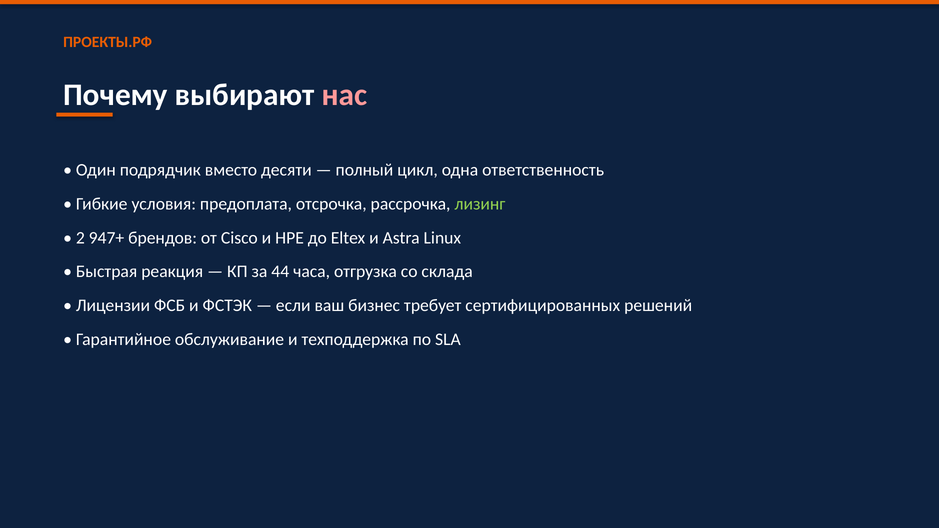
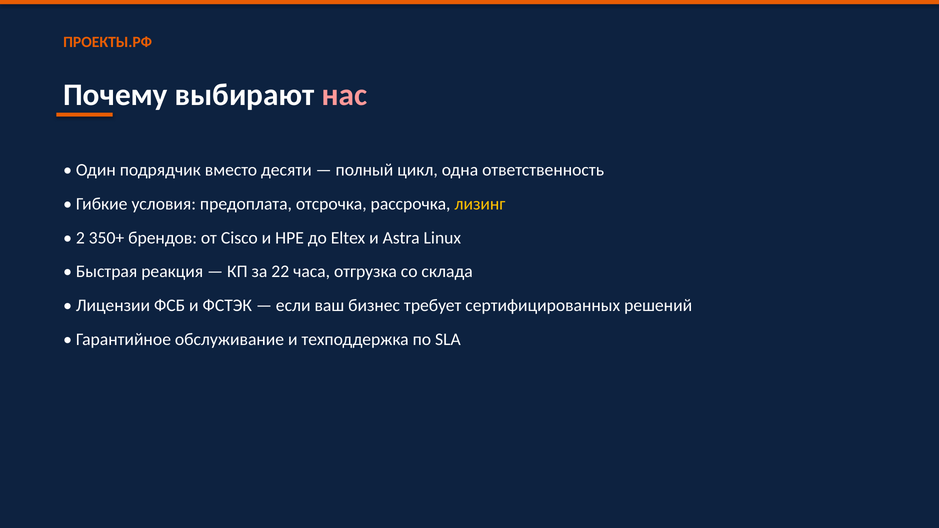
лизинг colour: light green -> yellow
947+: 947+ -> 350+
44: 44 -> 22
